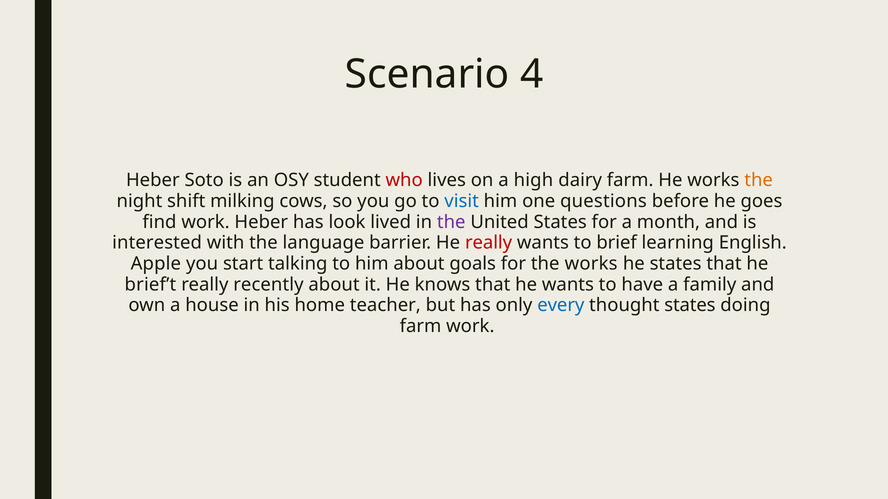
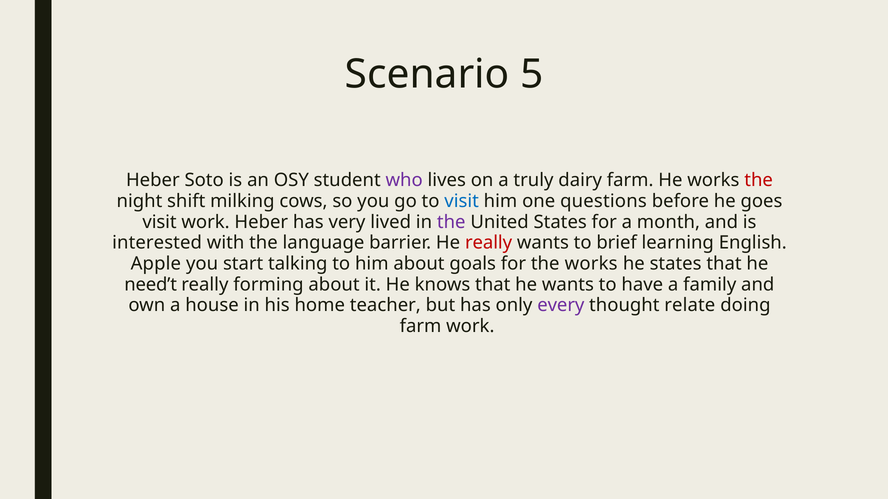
4: 4 -> 5
who colour: red -> purple
high: high -> truly
the at (759, 180) colour: orange -> red
find at (159, 222): find -> visit
look: look -> very
brief’t: brief’t -> need’t
recently: recently -> forming
every colour: blue -> purple
thought states: states -> relate
